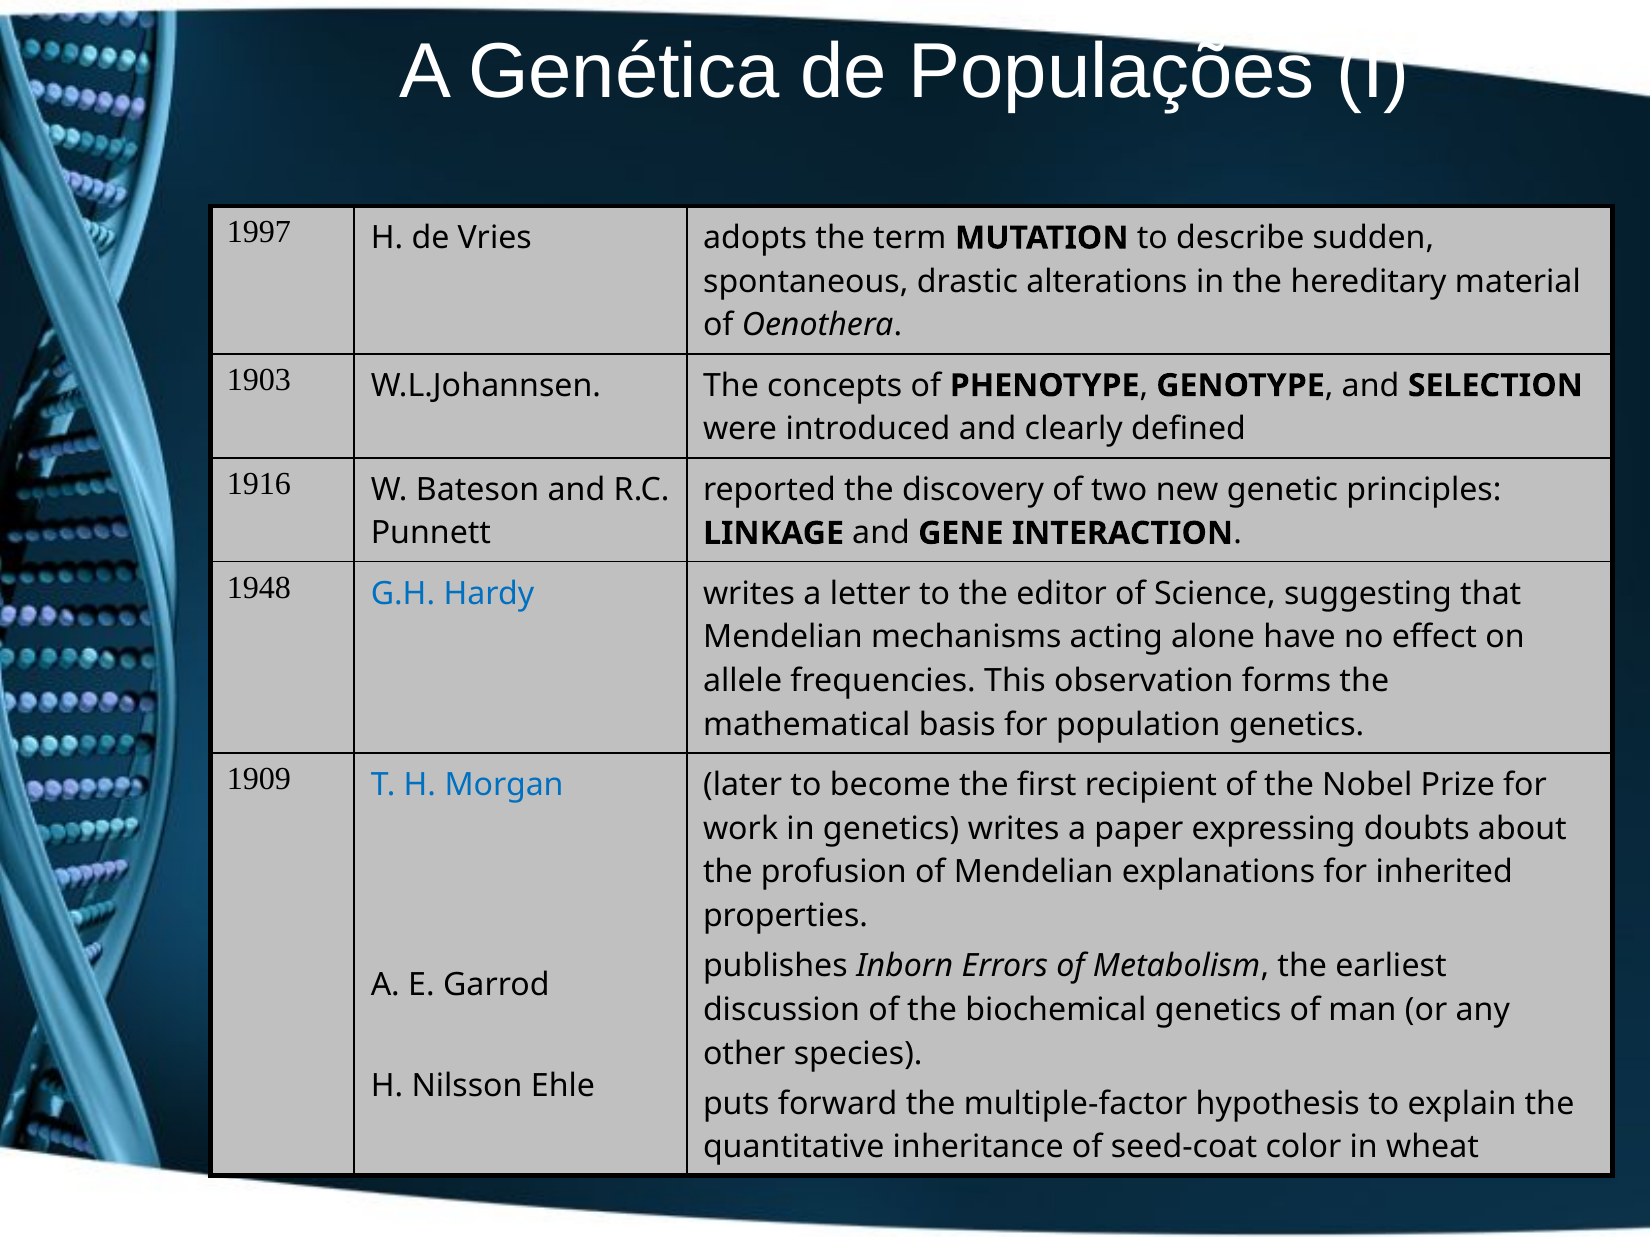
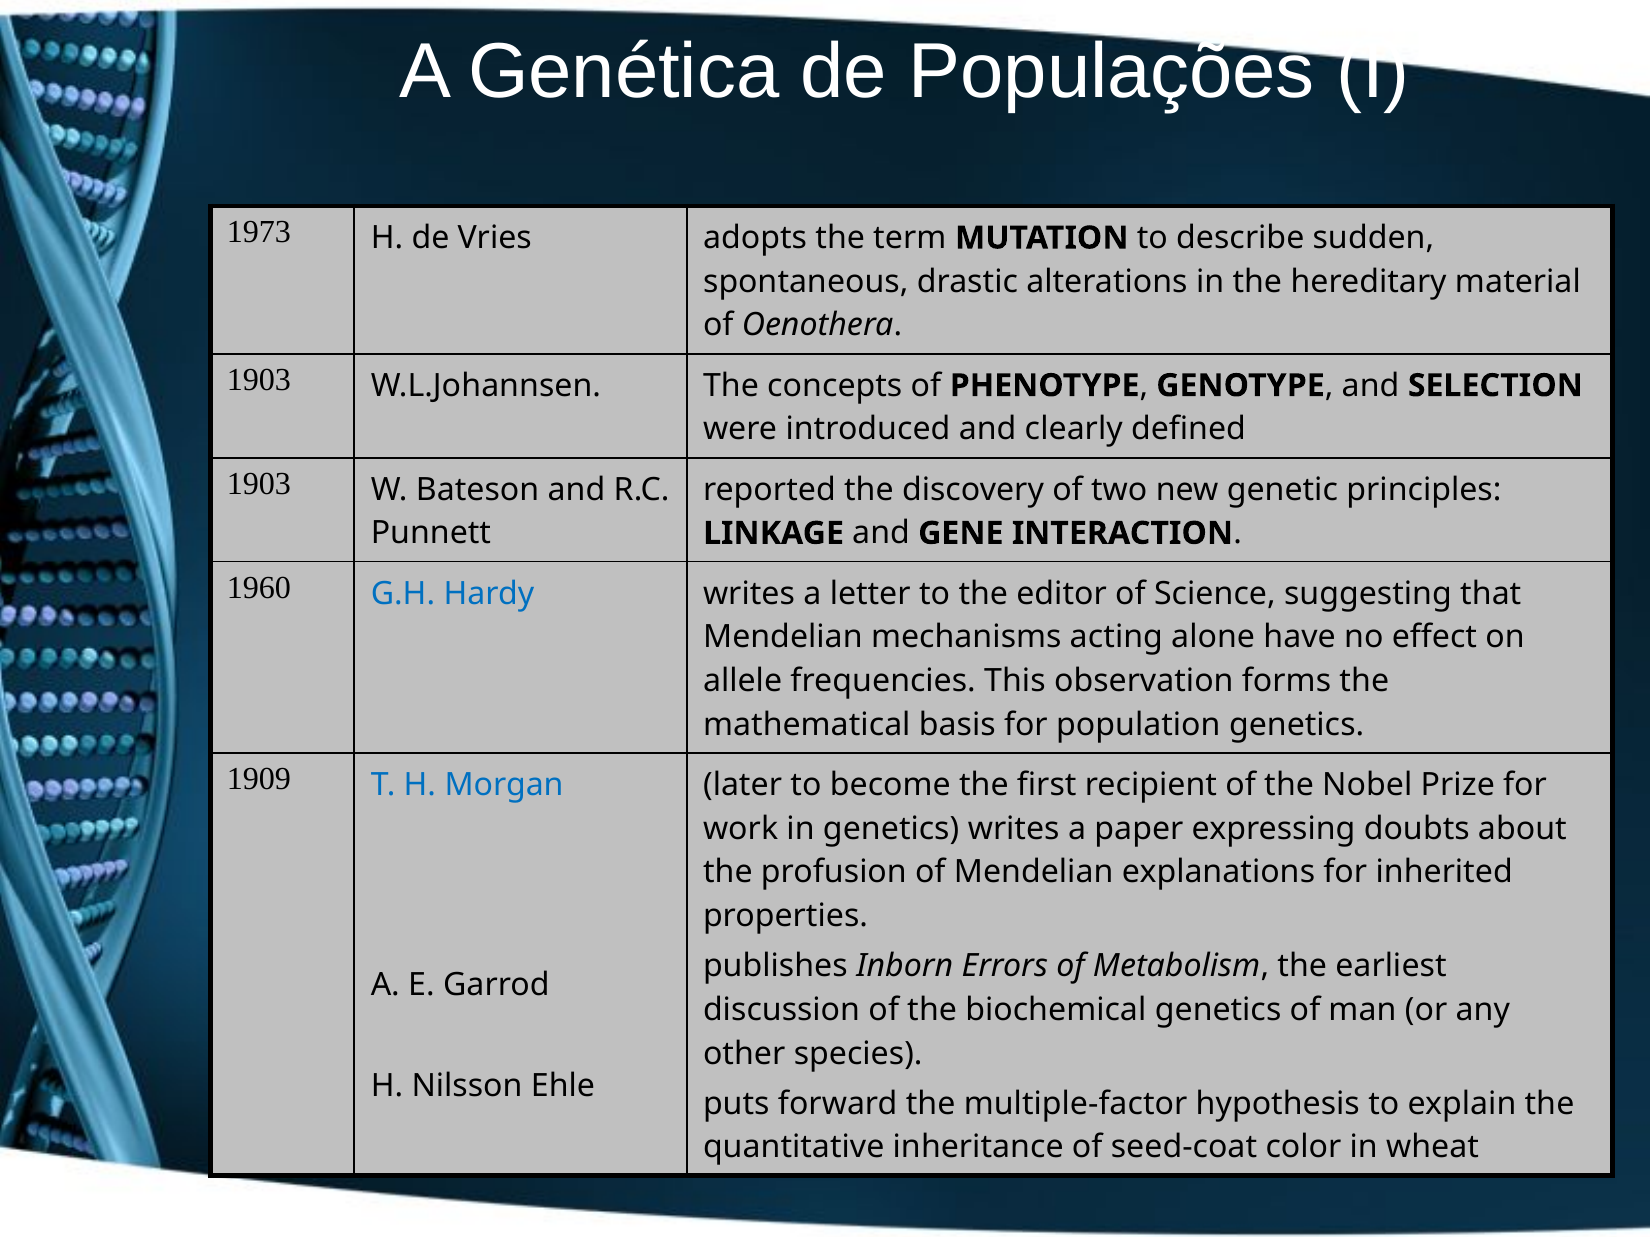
1997: 1997 -> 1973
1916 at (259, 484): 1916 -> 1903
1948: 1948 -> 1960
